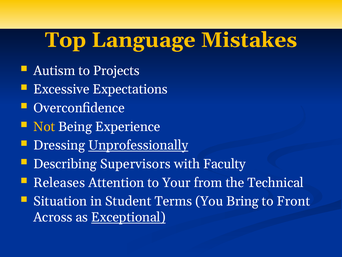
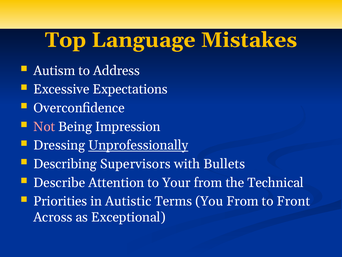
Projects: Projects -> Address
Not colour: yellow -> pink
Experience: Experience -> Impression
Faculty: Faculty -> Bullets
Releases: Releases -> Describe
Situation: Situation -> Priorities
Student: Student -> Autistic
You Bring: Bring -> From
Exceptional underline: present -> none
